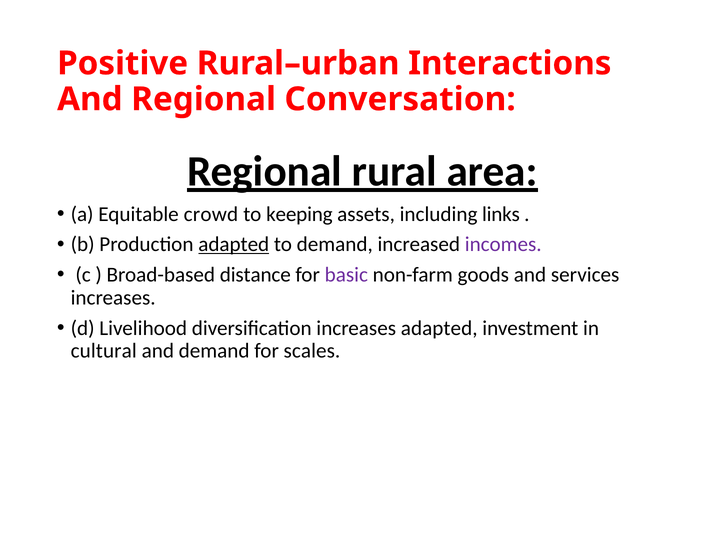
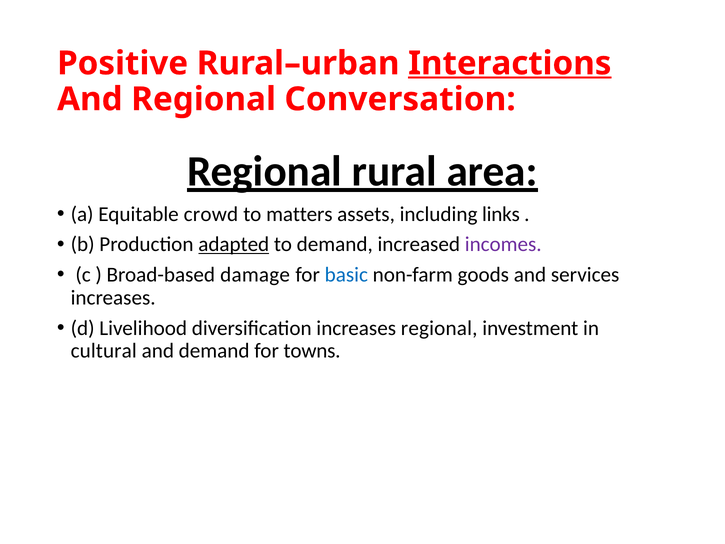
Interactions underline: none -> present
keeping: keeping -> matters
distance: distance -> damage
basic colour: purple -> blue
increases adapted: adapted -> regional
scales: scales -> towns
